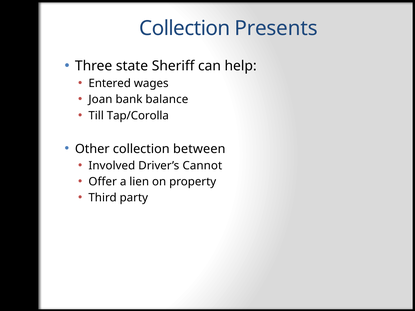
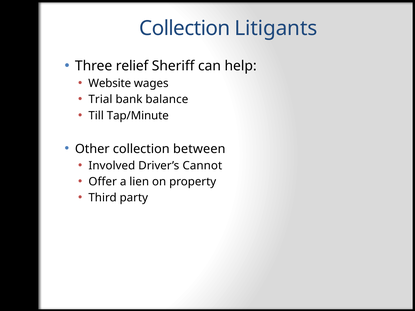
Presents: Presents -> Litigants
state: state -> relief
Entered: Entered -> Website
Joan: Joan -> Trial
Tap/Corolla: Tap/Corolla -> Tap/Minute
